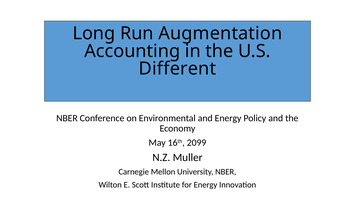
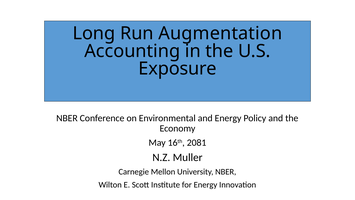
Different: Different -> Exposure
2099: 2099 -> 2081
